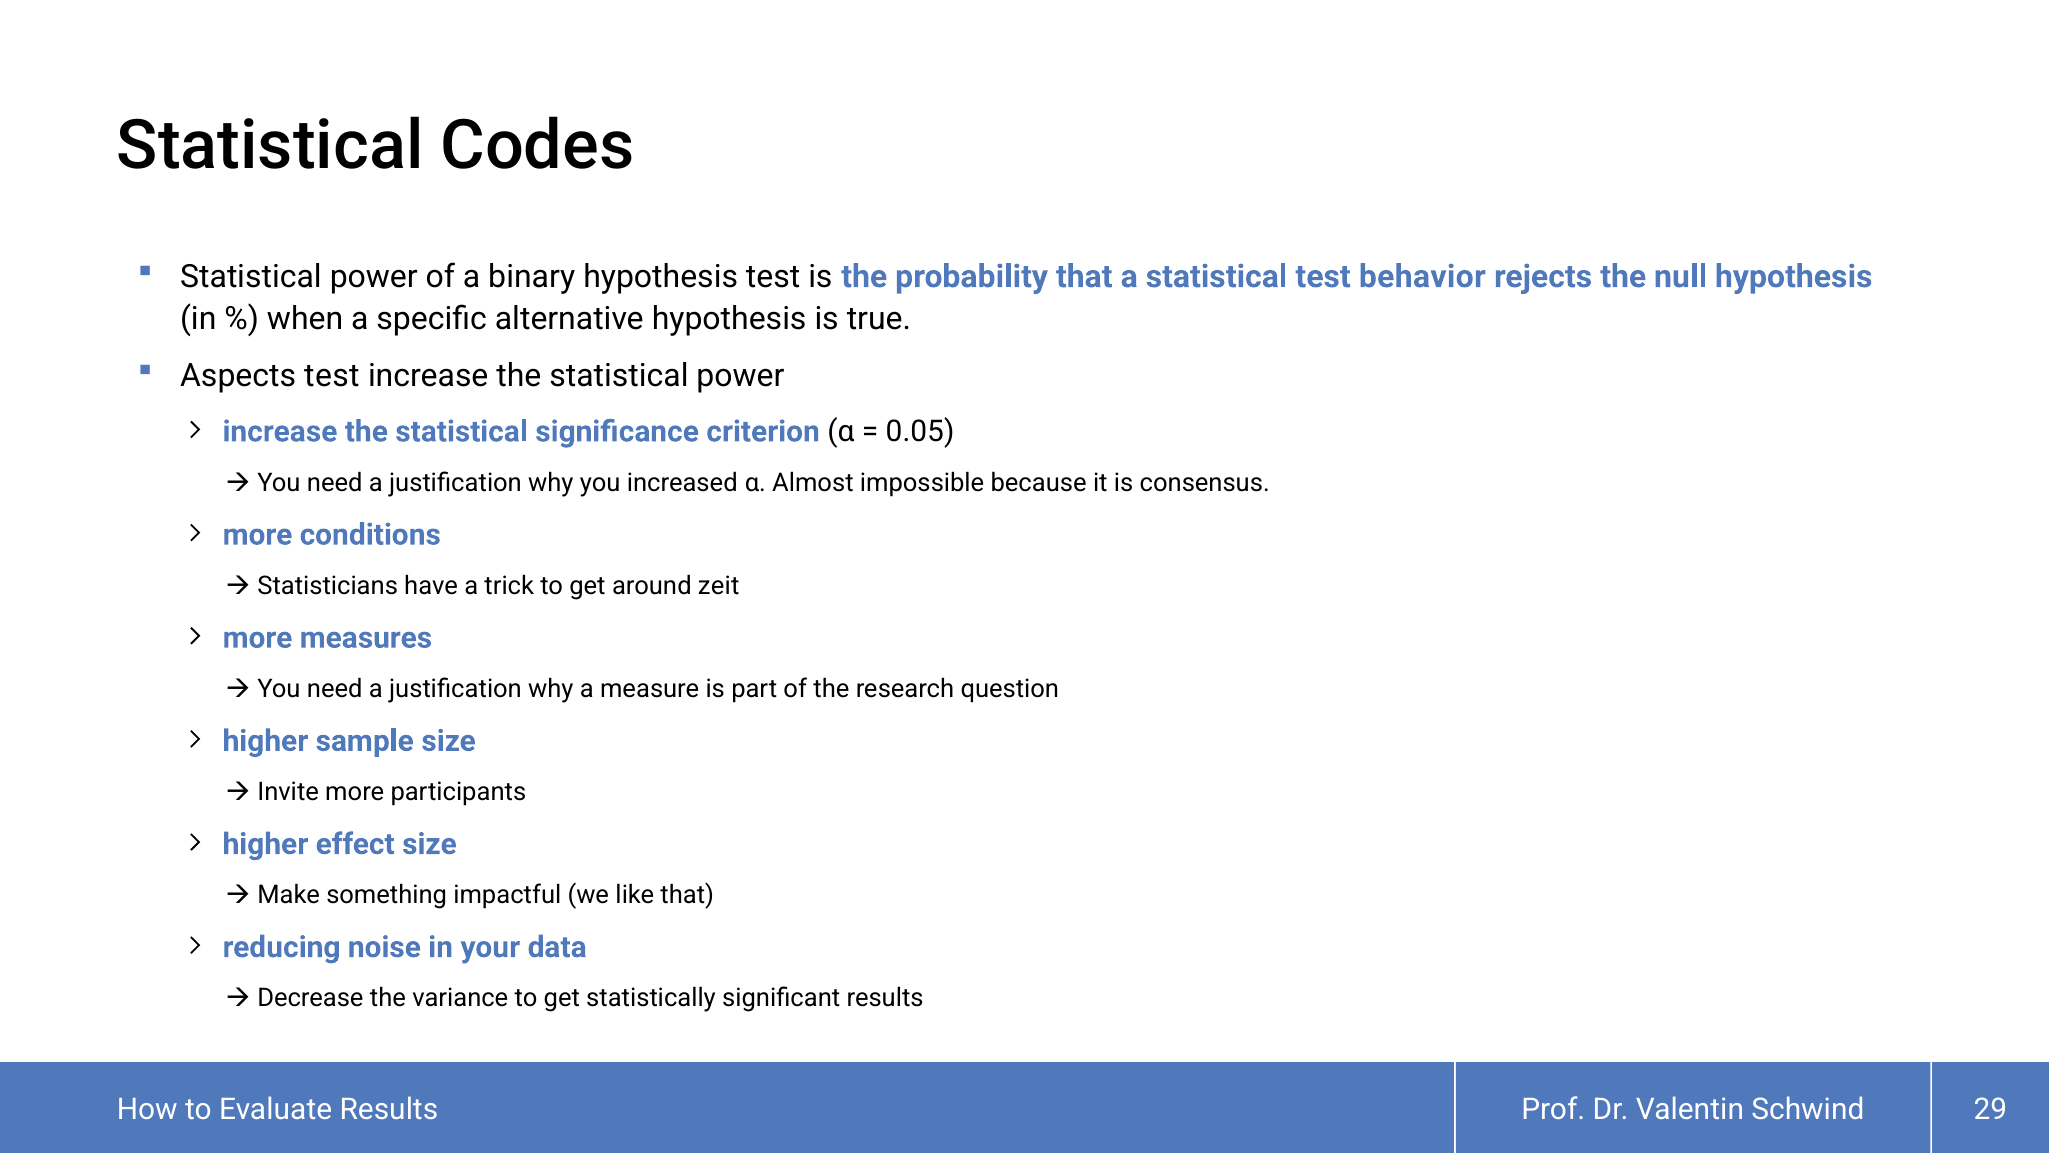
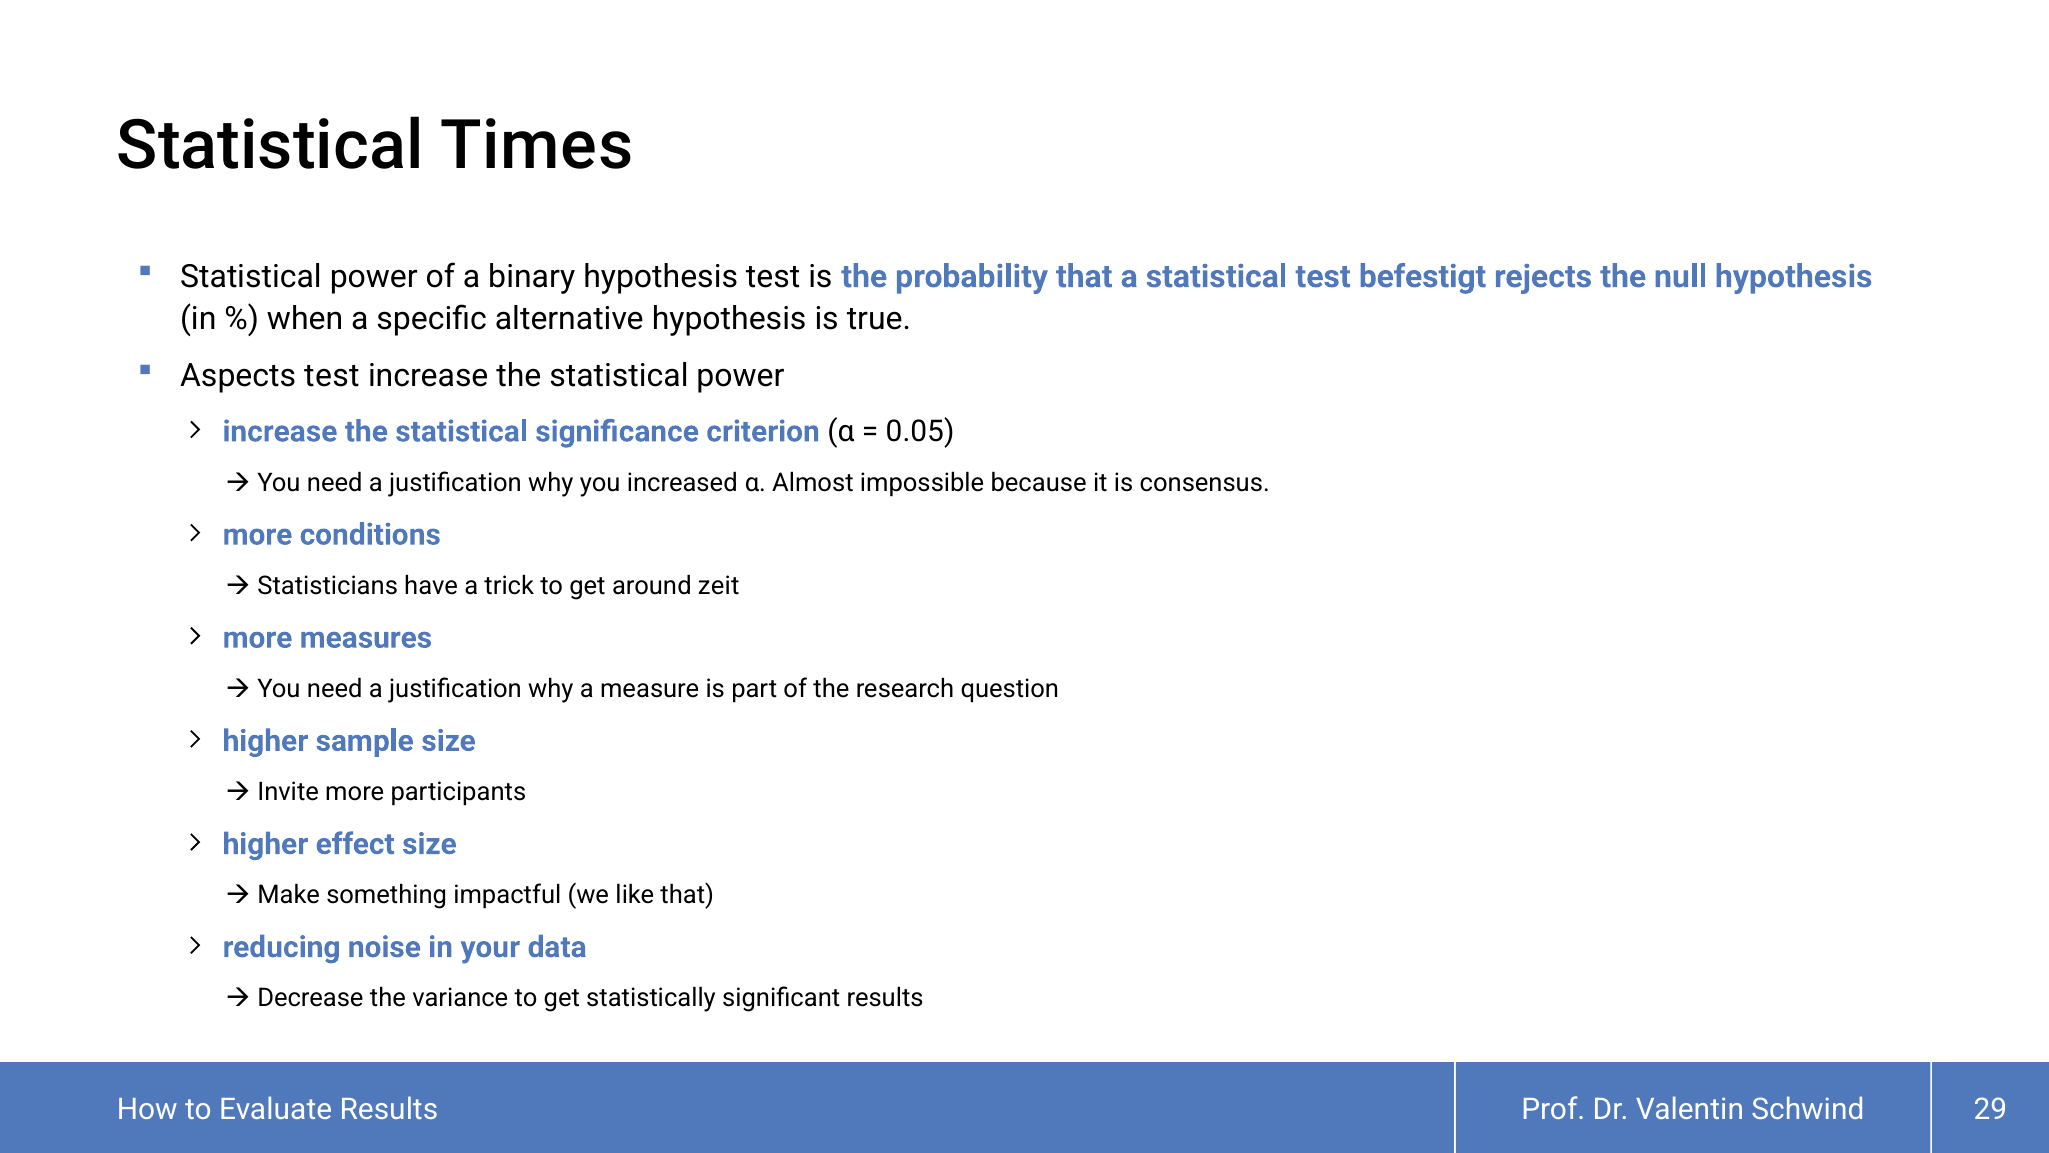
Codes: Codes -> Times
behavior: behavior -> befestigt
